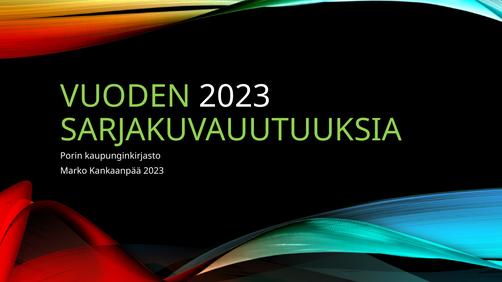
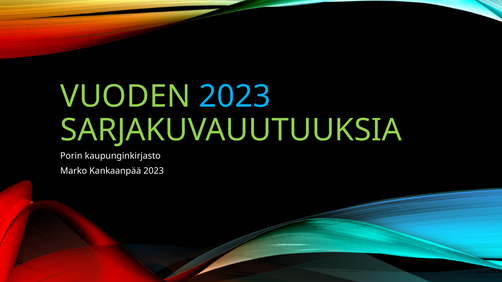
2023 at (235, 96) colour: white -> light blue
